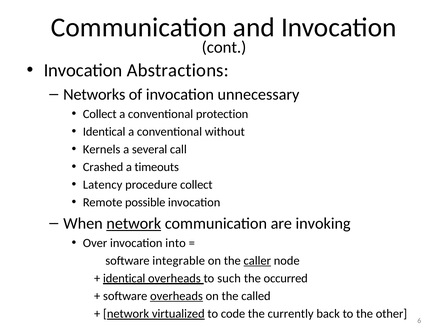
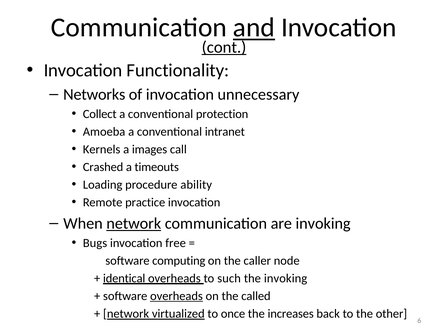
and underline: none -> present
cont underline: none -> present
Abstractions: Abstractions -> Functionality
Identical at (104, 132): Identical -> Amoeba
without: without -> intranet
several: several -> images
Latency: Latency -> Loading
procedure collect: collect -> ability
possible: possible -> practice
Over: Over -> Bugs
into: into -> free
integrable: integrable -> computing
caller underline: present -> none
the occurred: occurred -> invoking
code: code -> once
currently: currently -> increases
